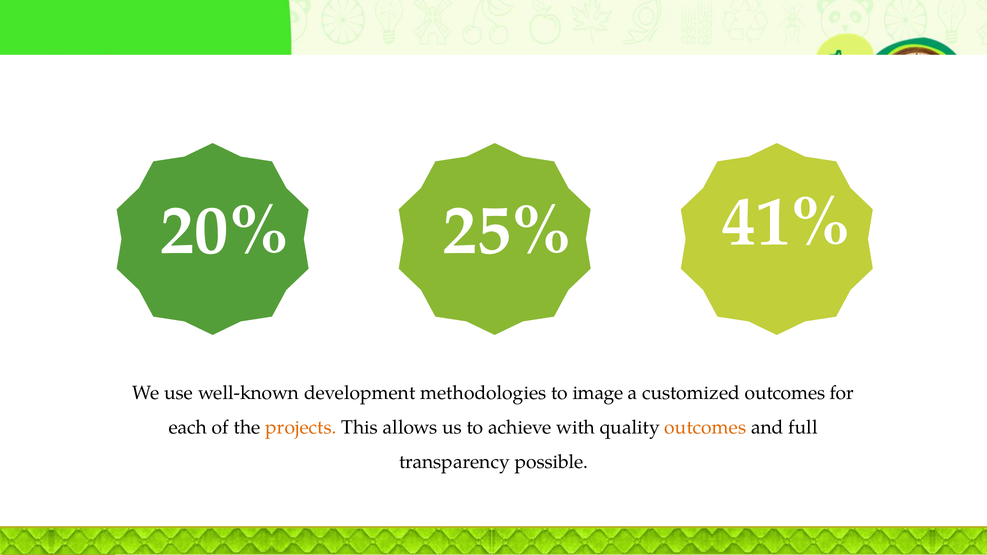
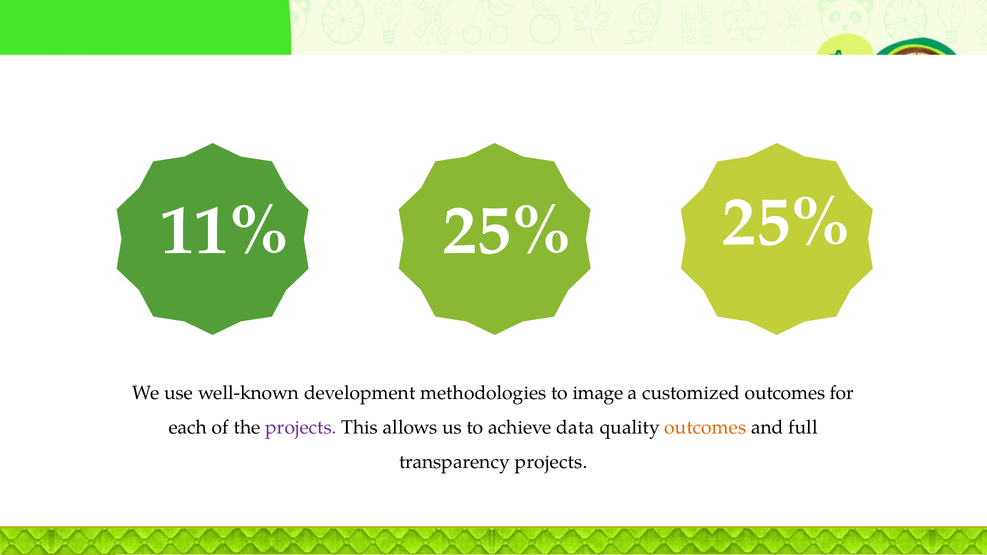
20%: 20% -> 11%
25% 41%: 41% -> 25%
projects at (301, 427) colour: orange -> purple
with: with -> data
transparency possible: possible -> projects
